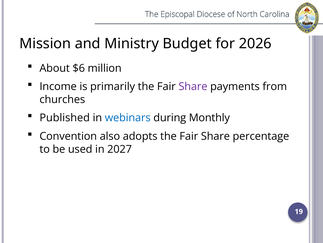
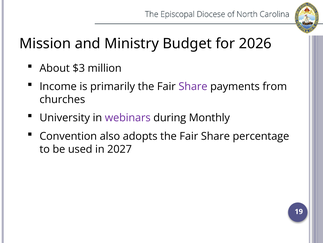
$6: $6 -> $3
Published: Published -> University
webinars colour: blue -> purple
